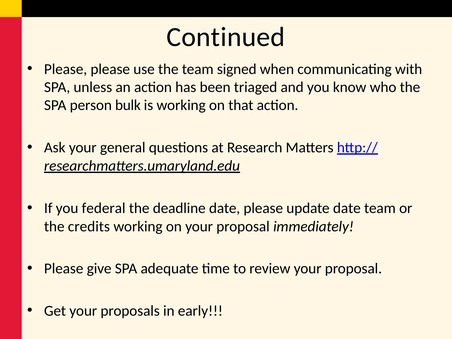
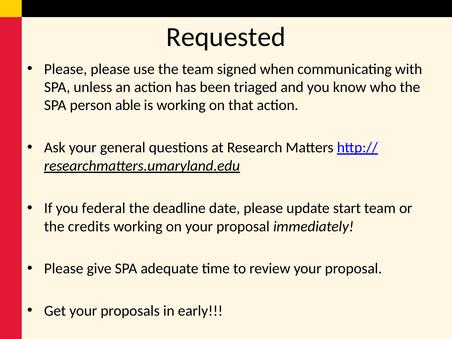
Continued: Continued -> Requested
bulk: bulk -> able
update date: date -> start
